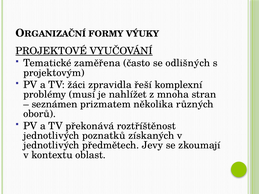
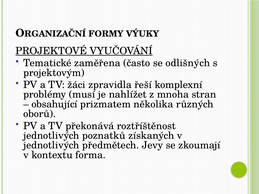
seznámen: seznámen -> obsahující
oblast: oblast -> forma
